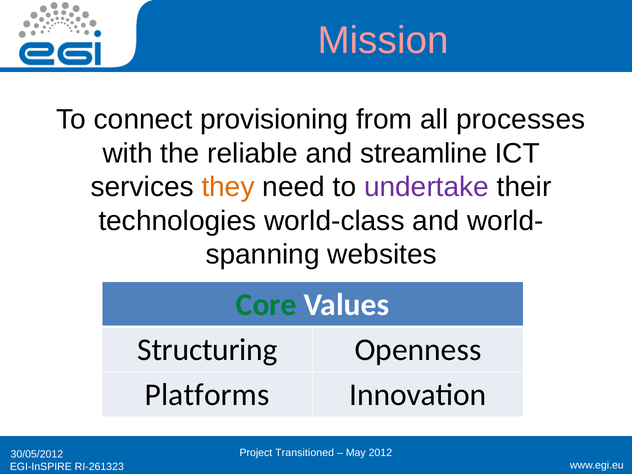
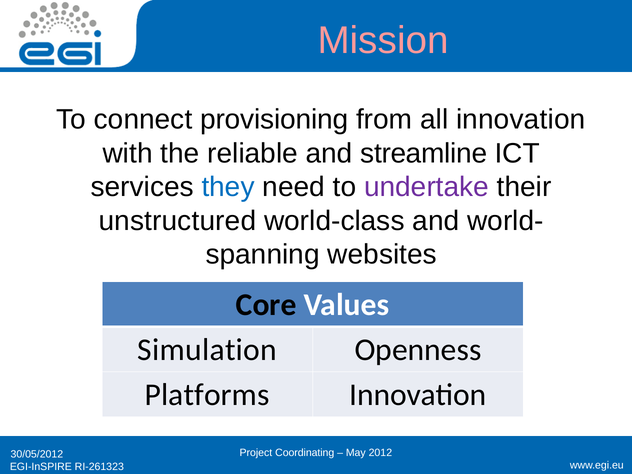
all processes: processes -> innovation
they colour: orange -> blue
technologies: technologies -> unstructured
Core colour: green -> black
Structuring: Structuring -> Simulation
Transitioned: Transitioned -> Coordinating
